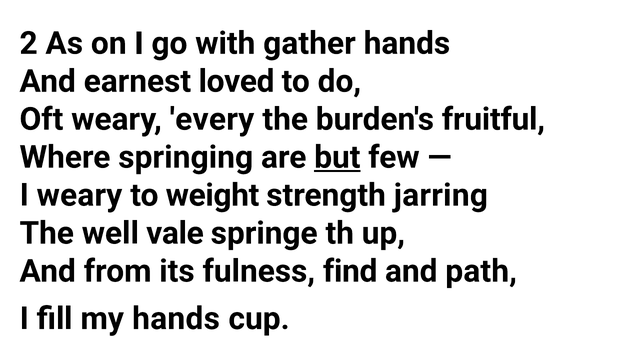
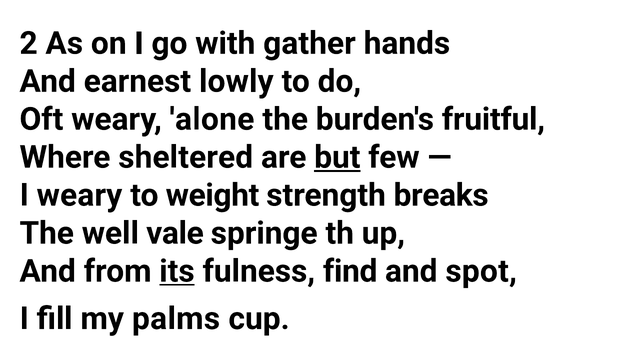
loved: loved -> lowly
every: every -> alone
springing: springing -> sheltered
jarring: jarring -> breaks
its underline: none -> present
path: path -> spot
my hands: hands -> palms
